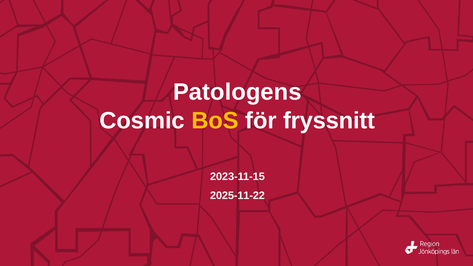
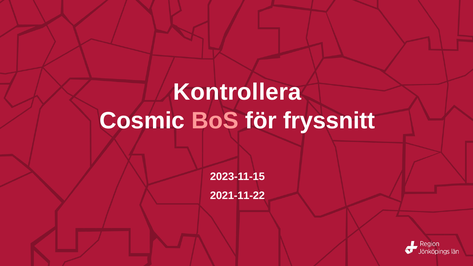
Patologens: Patologens -> Kontrollera
BoS colour: yellow -> pink
2025-11-22: 2025-11-22 -> 2021-11-22
